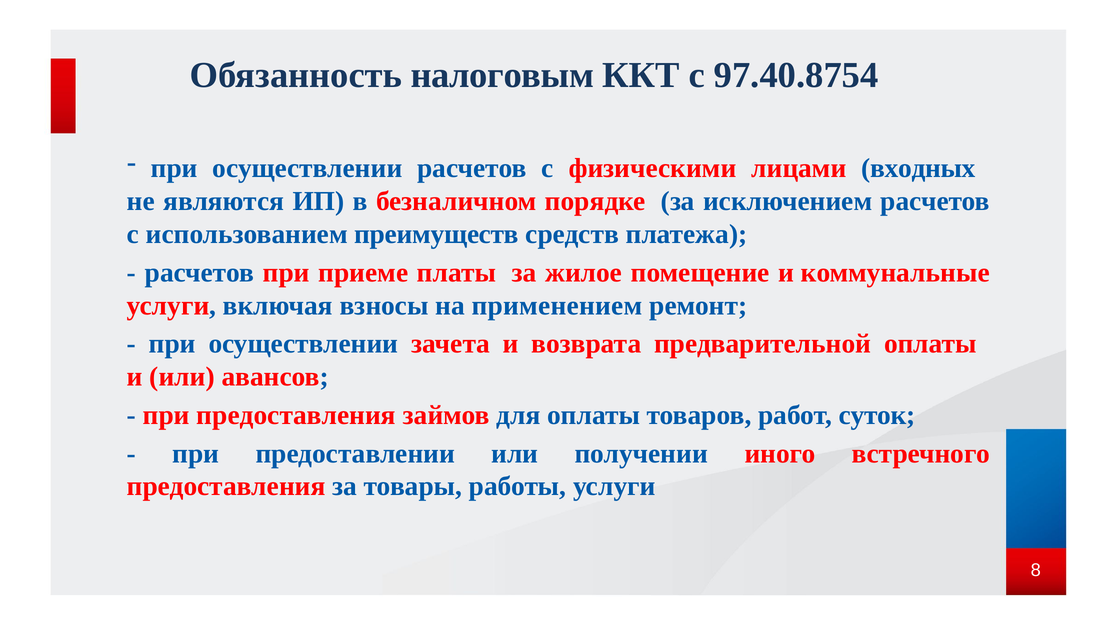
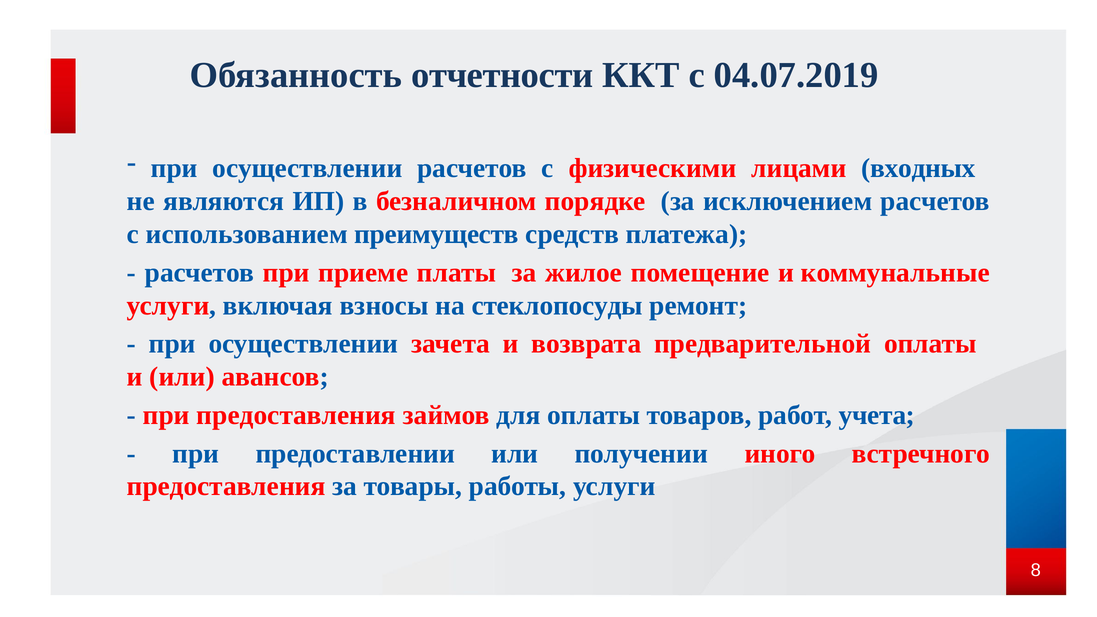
налоговым: налоговым -> отчетности
97.40.8754: 97.40.8754 -> 04.07.2019
применением: применением -> стеклопосуды
суток: суток -> учета
